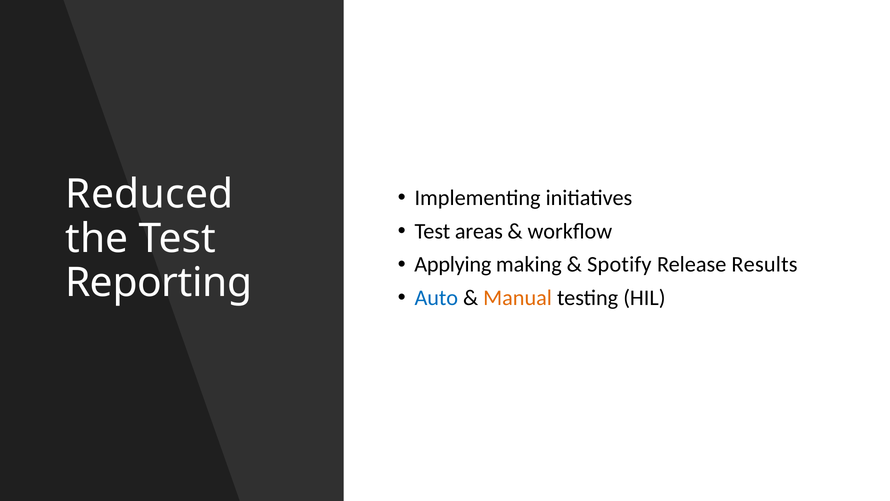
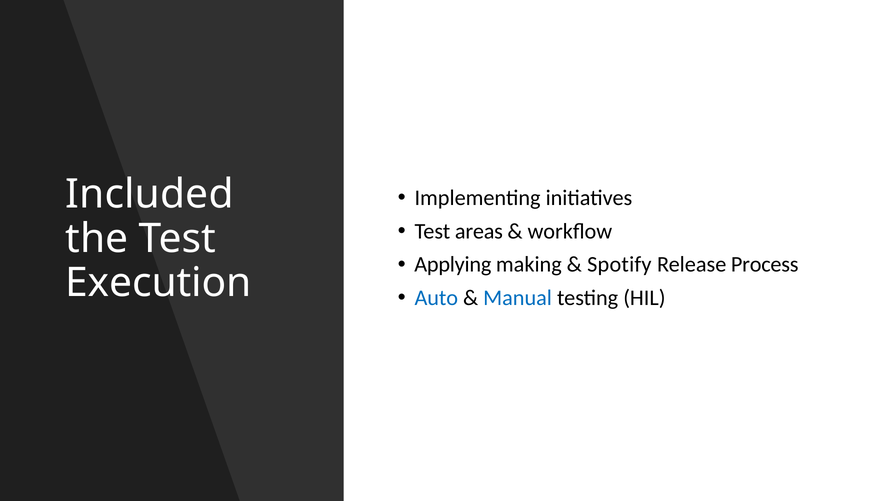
Reduced: Reduced -> Included
Results: Results -> Process
Reporting: Reporting -> Execution
Manual colour: orange -> blue
